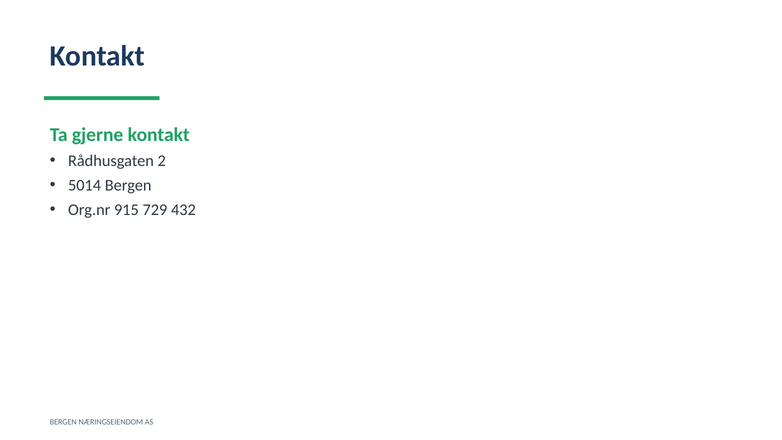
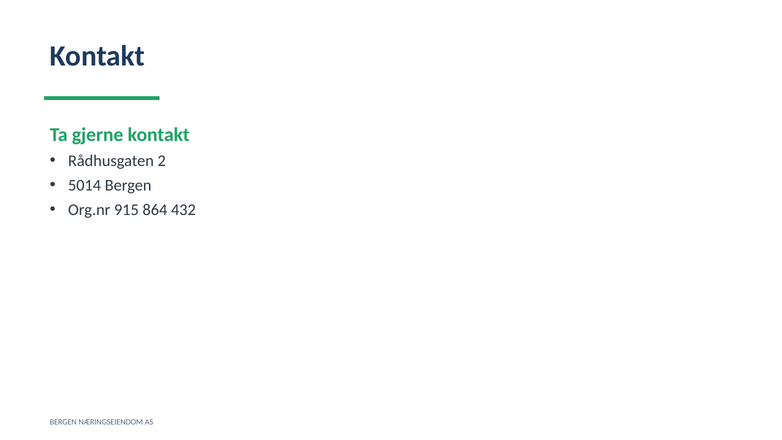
729: 729 -> 864
